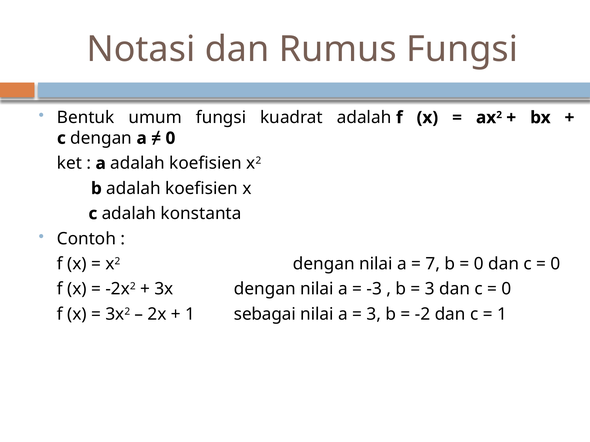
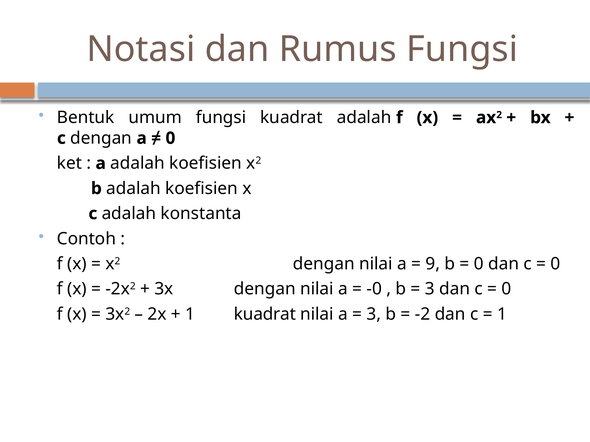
7: 7 -> 9
-3: -3 -> -0
1 sebagai: sebagai -> kuadrat
